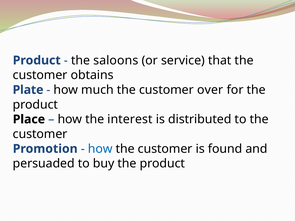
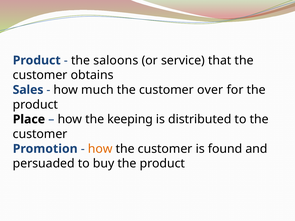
Plate: Plate -> Sales
interest: interest -> keeping
how at (100, 149) colour: blue -> orange
